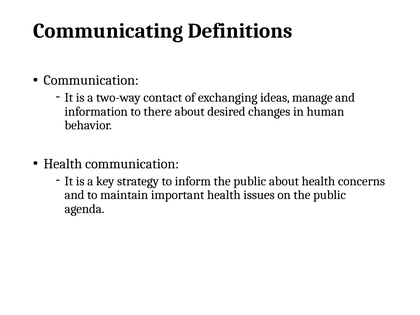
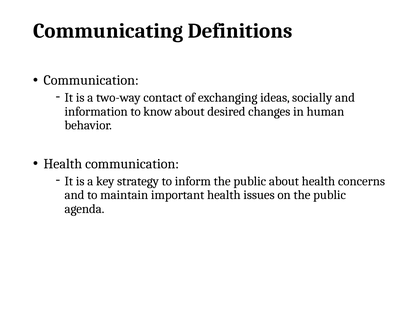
manage: manage -> socially
there: there -> know
